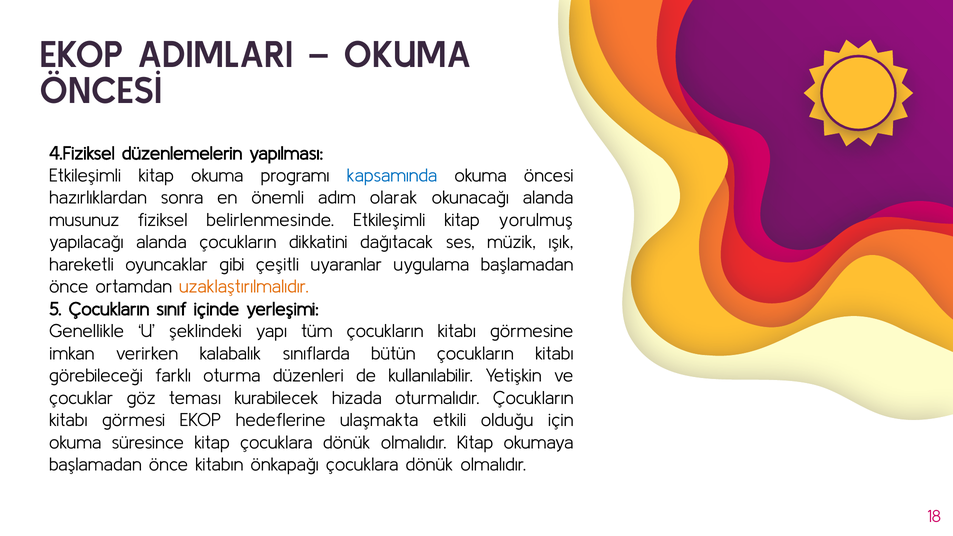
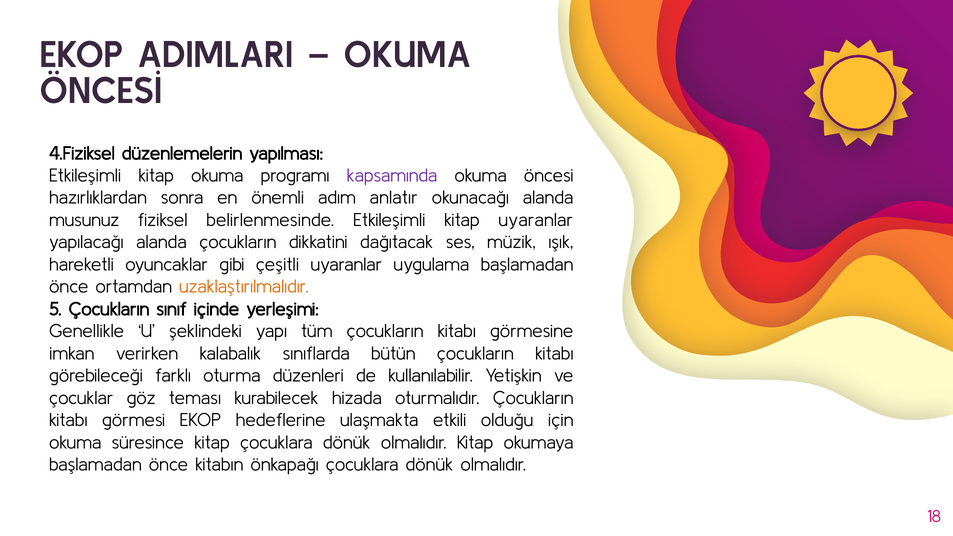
kapsamında colour: blue -> purple
olarak: olarak -> anlatır
kitap yorulmuş: yorulmuş -> uyaranlar
